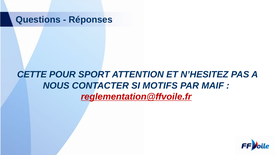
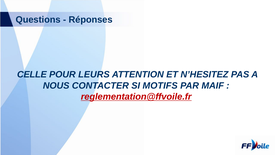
CETTE: CETTE -> CELLE
SPORT: SPORT -> LEURS
